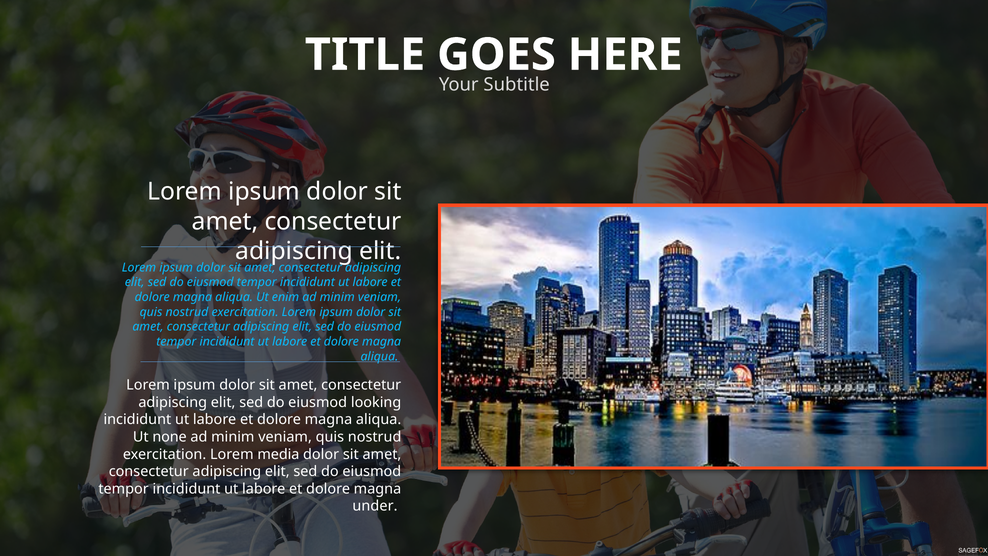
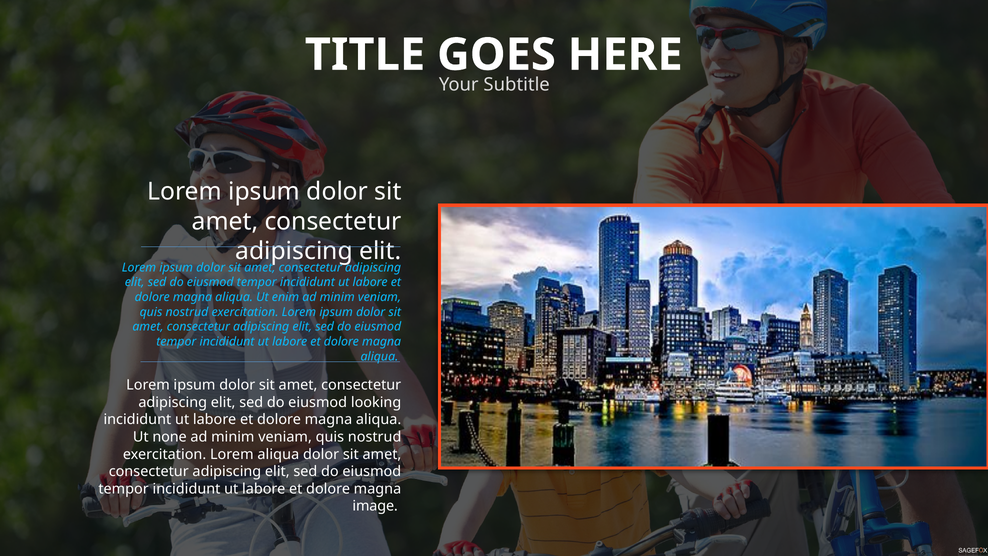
Lorem media: media -> aliqua
under: under -> image
